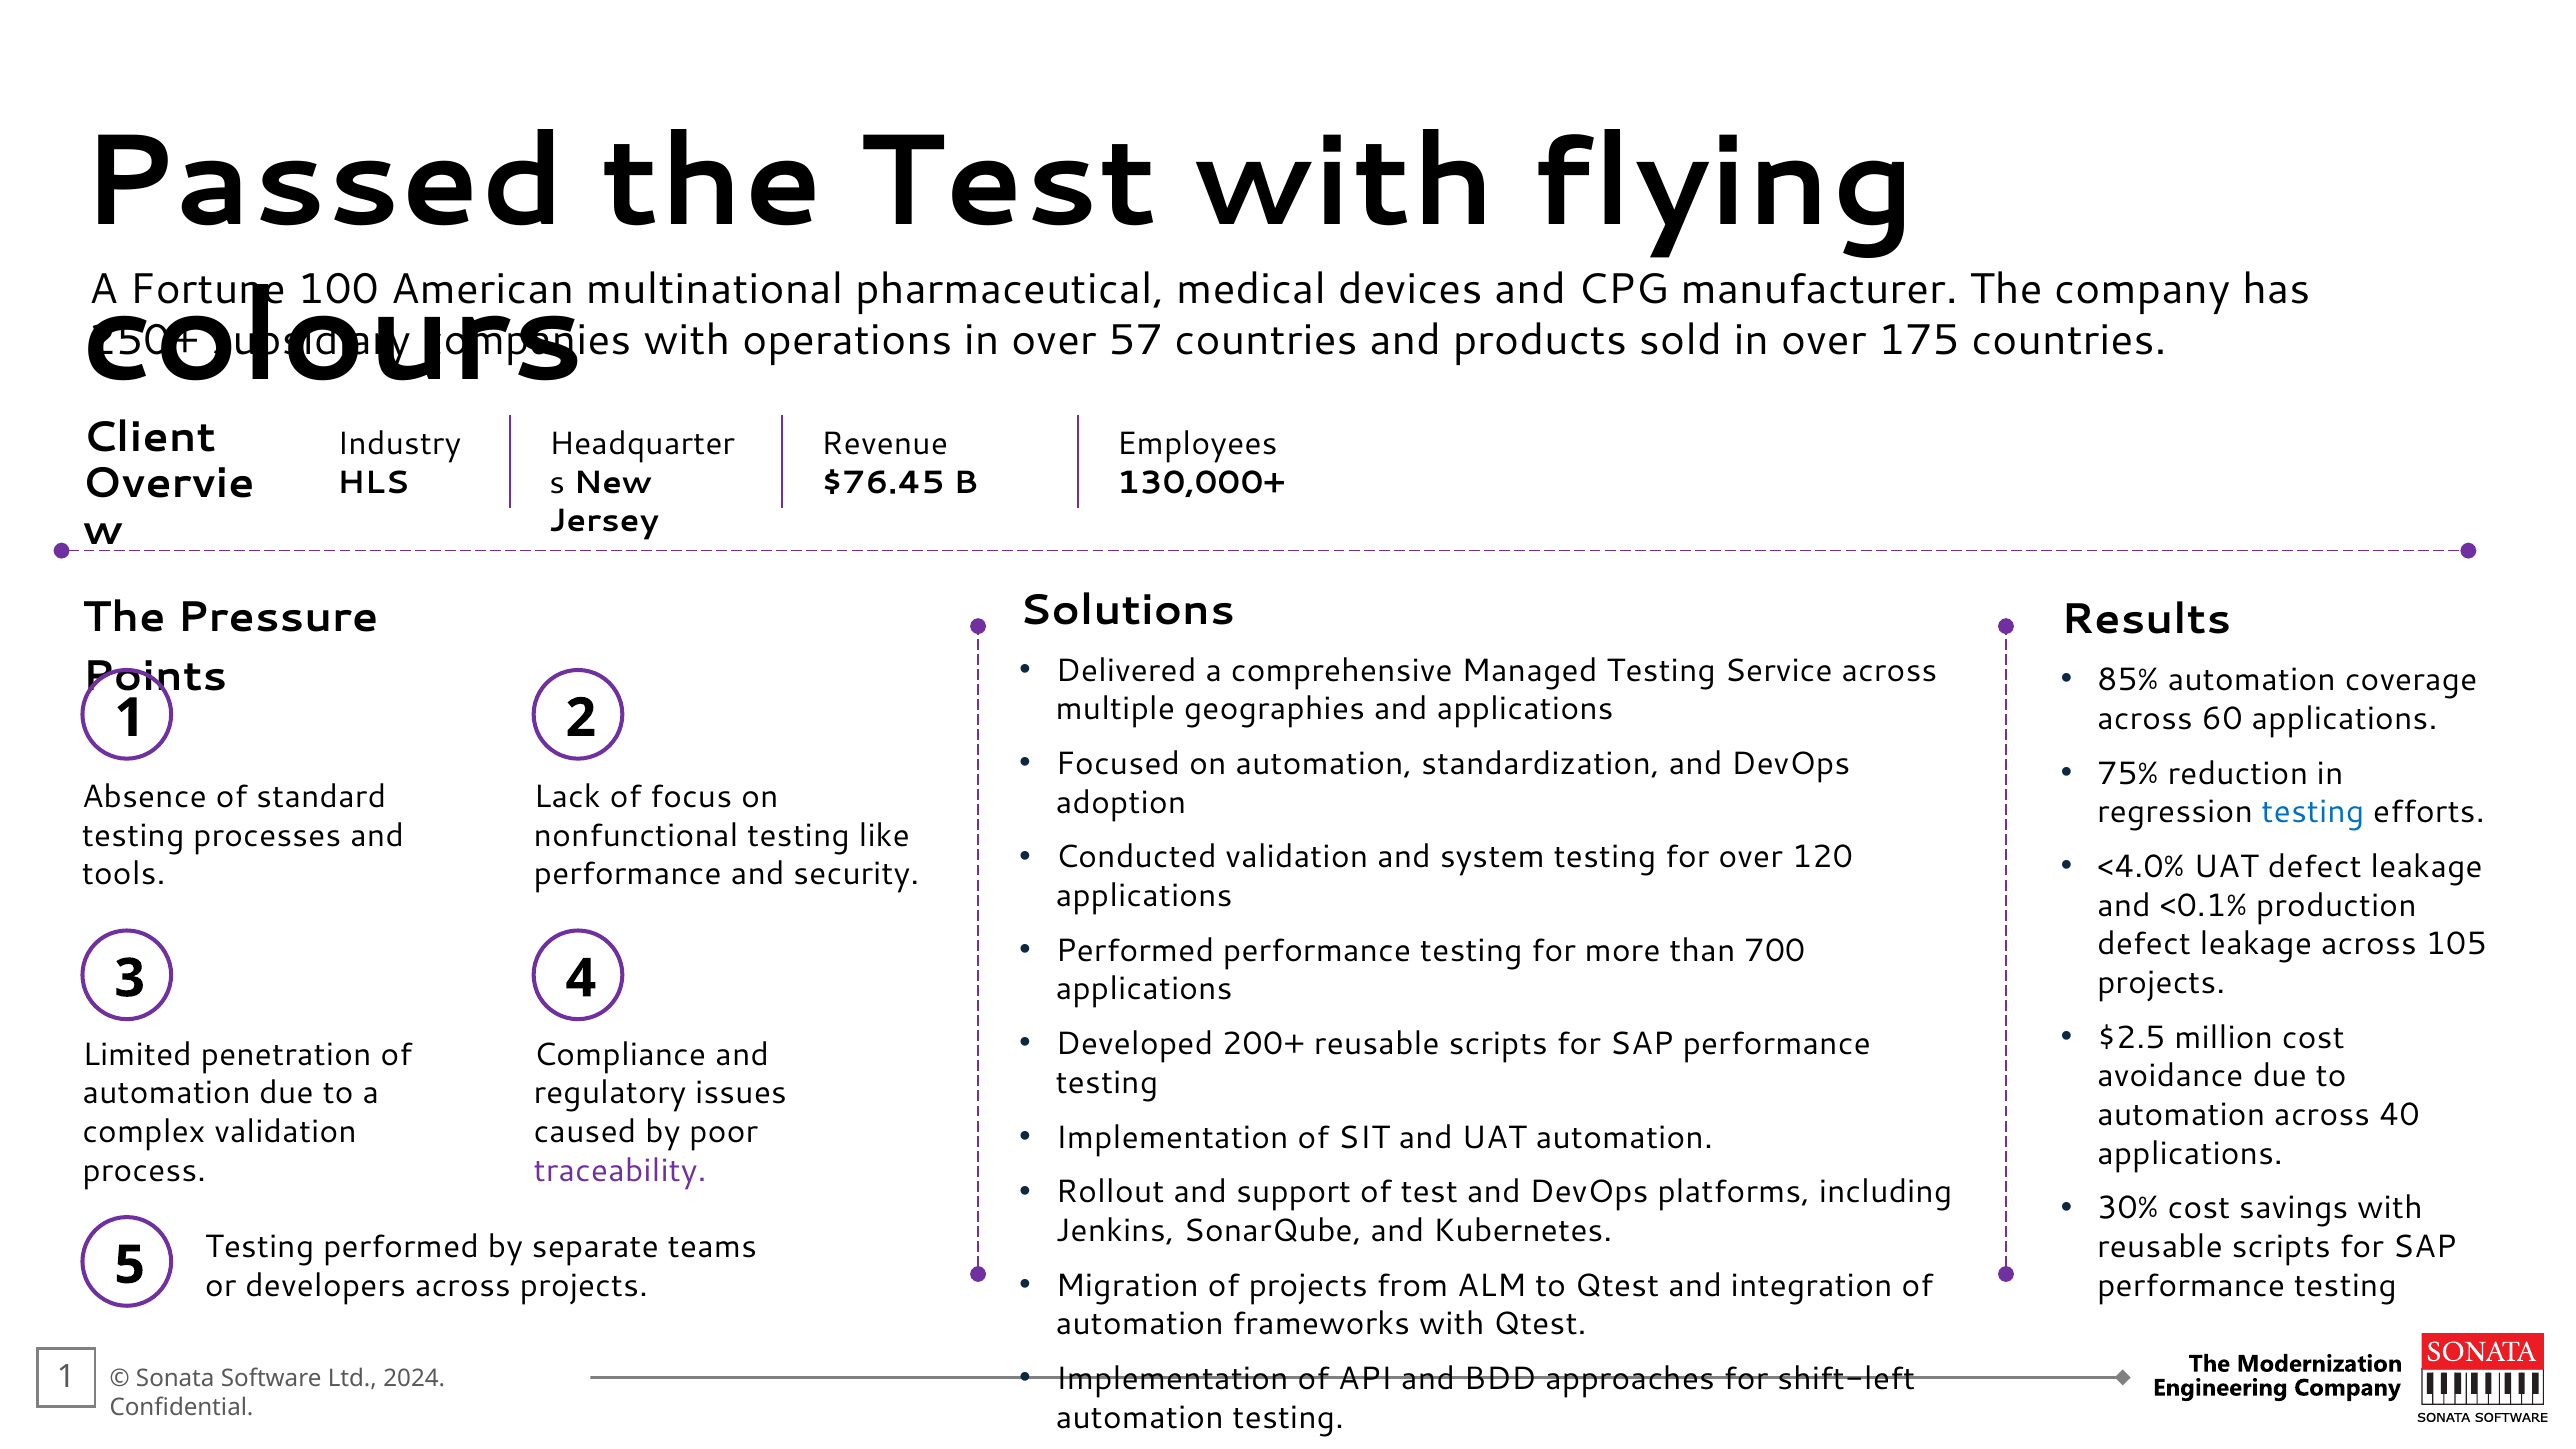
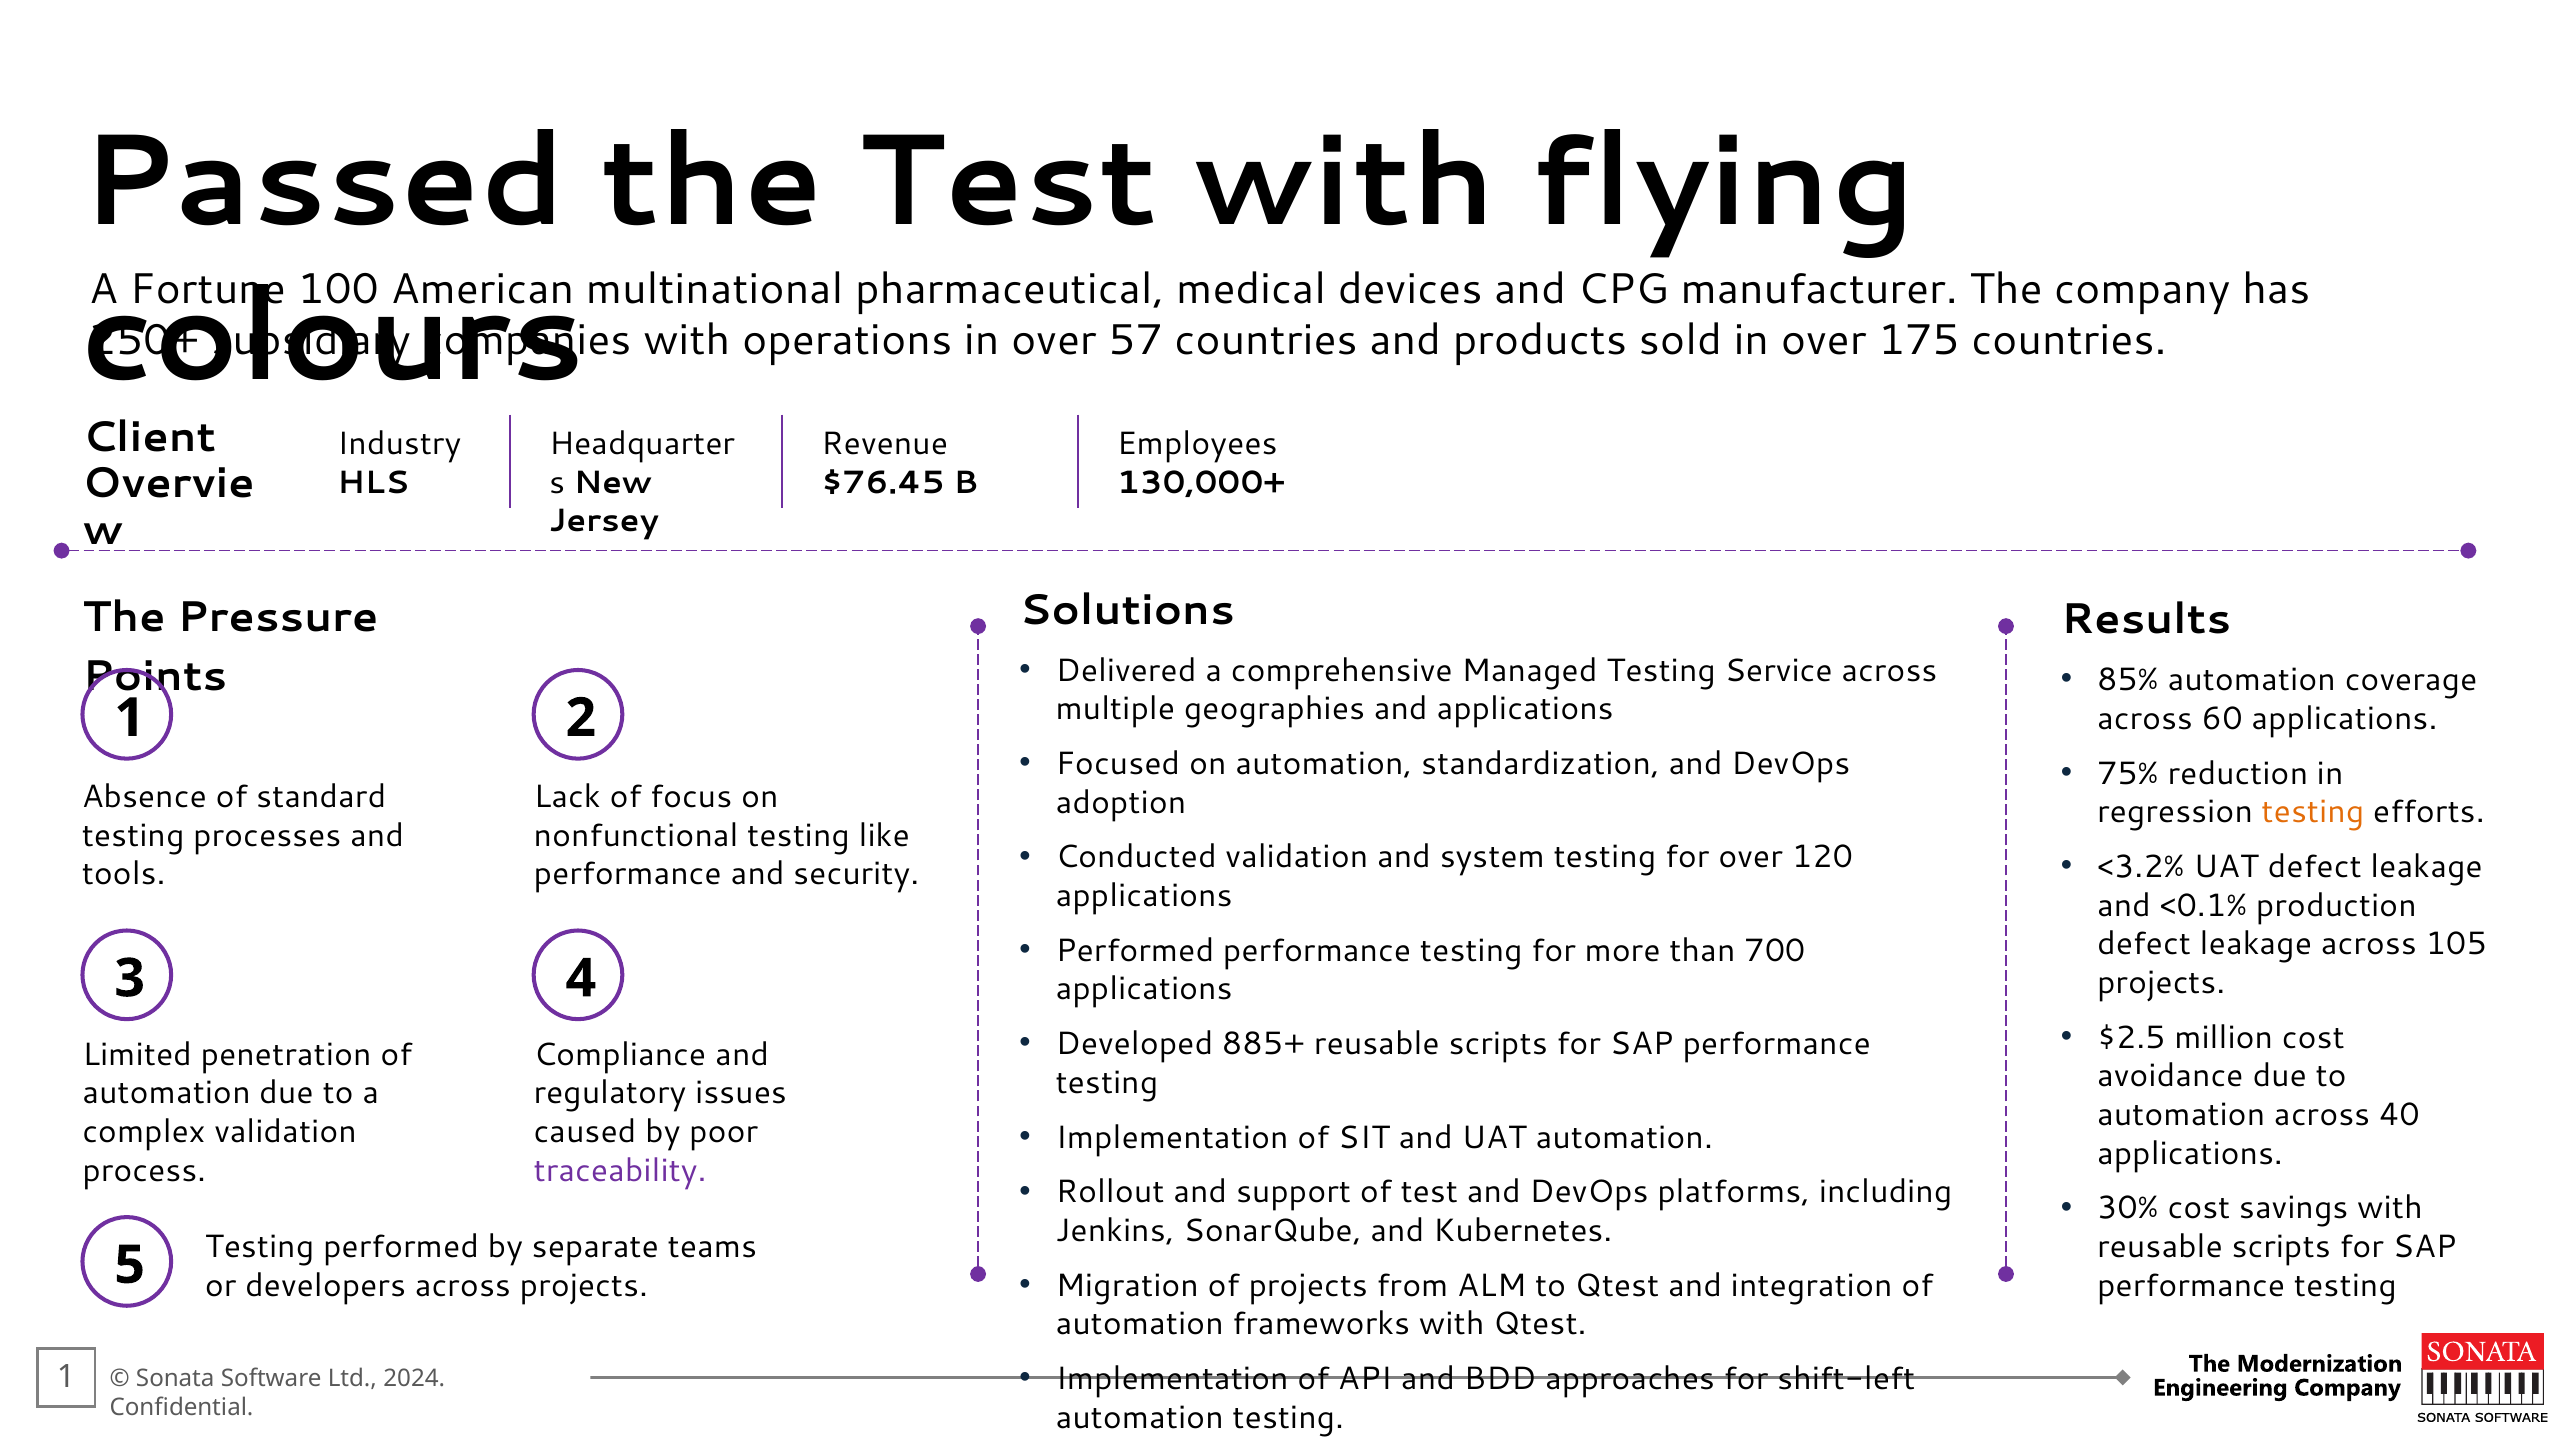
testing at (2313, 812) colour: blue -> orange
<4.0%: <4.0% -> <3.2%
200+: 200+ -> 885+
